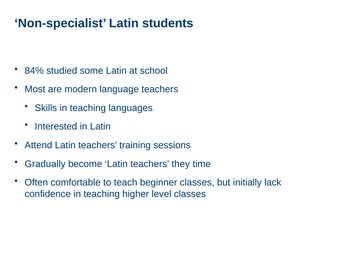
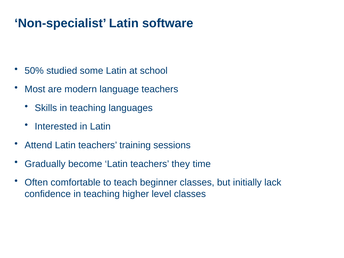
students: students -> software
84%: 84% -> 50%
